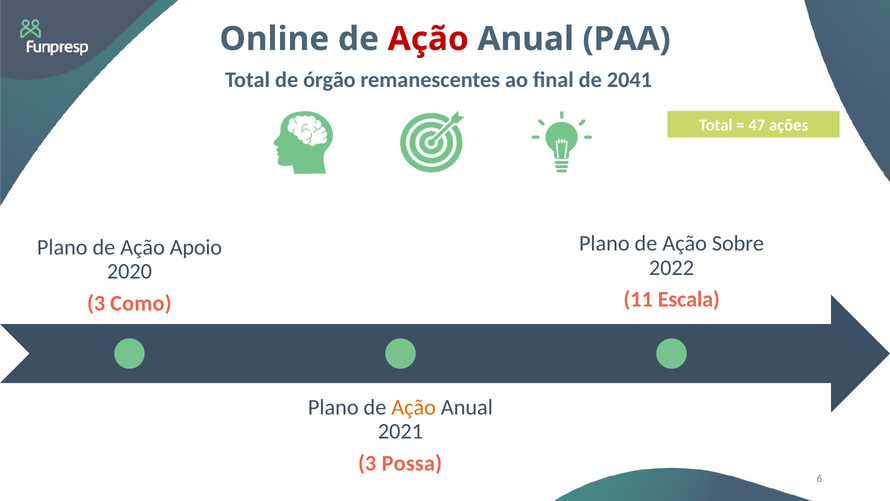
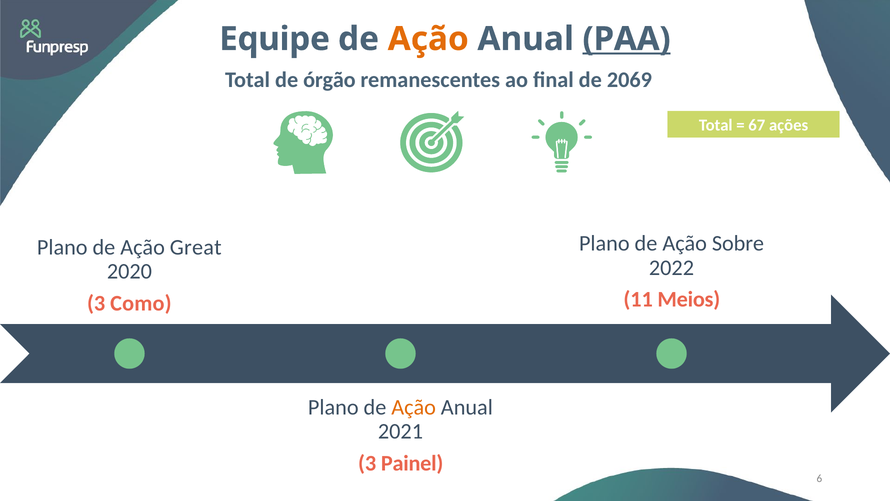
Online: Online -> Equipe
Ação at (428, 39) colour: red -> orange
PAA underline: none -> present
2041: 2041 -> 2069
47: 47 -> 67
Apoio: Apoio -> Great
Escala: Escala -> Meios
Possa: Possa -> Painel
